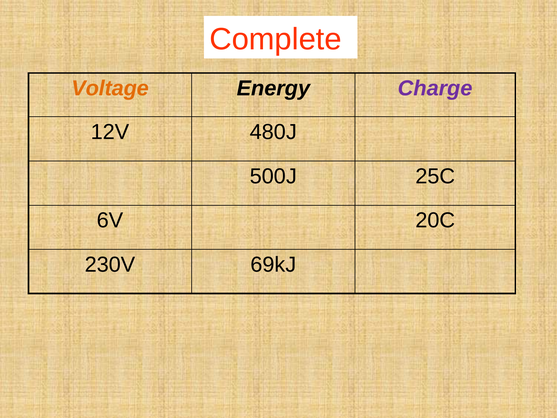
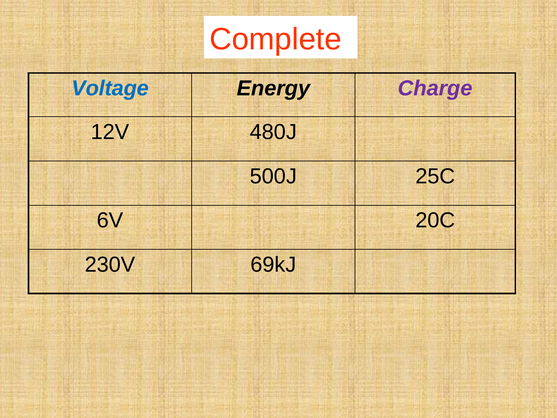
Voltage colour: orange -> blue
